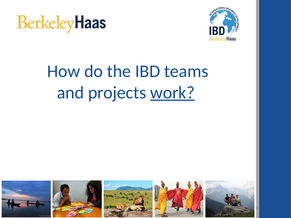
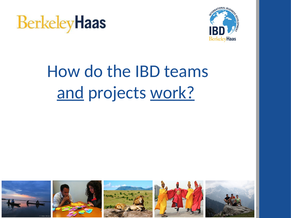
and underline: none -> present
